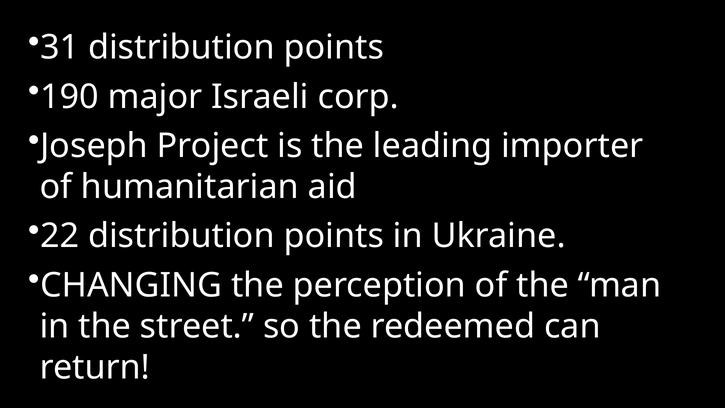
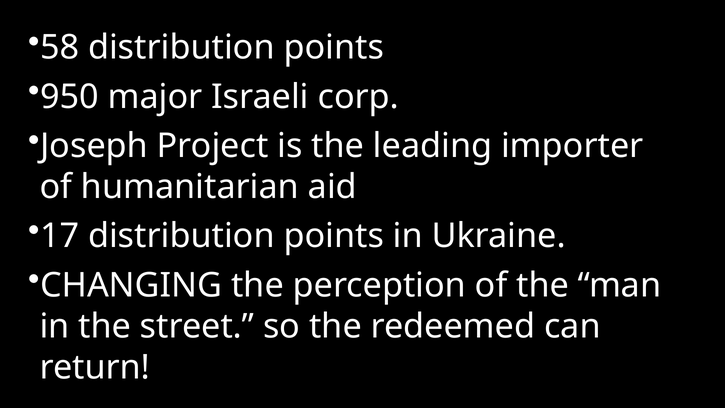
31: 31 -> 58
190: 190 -> 950
22: 22 -> 17
